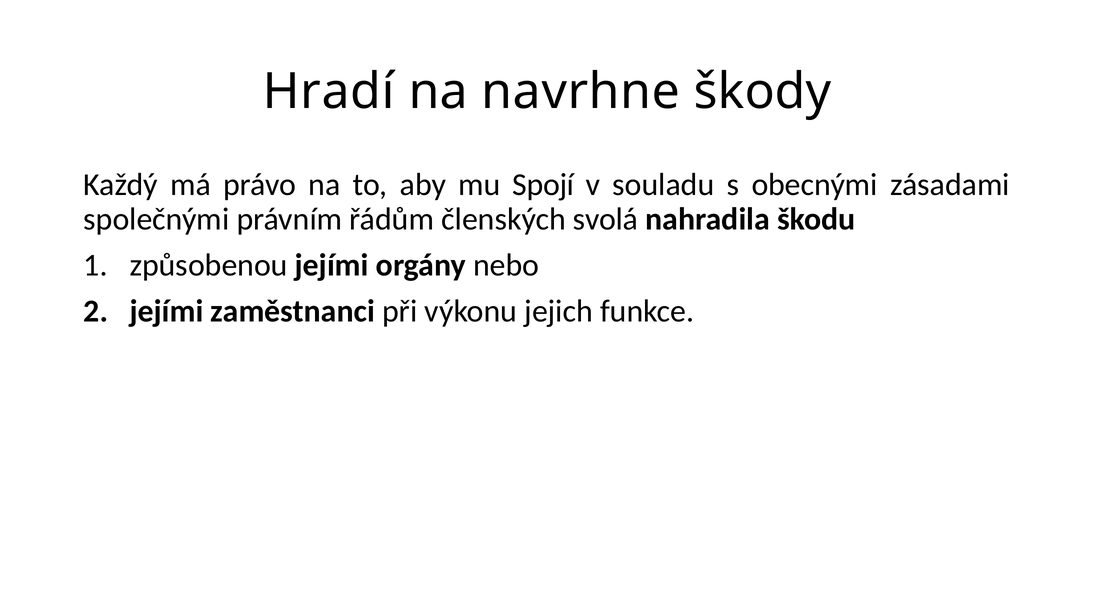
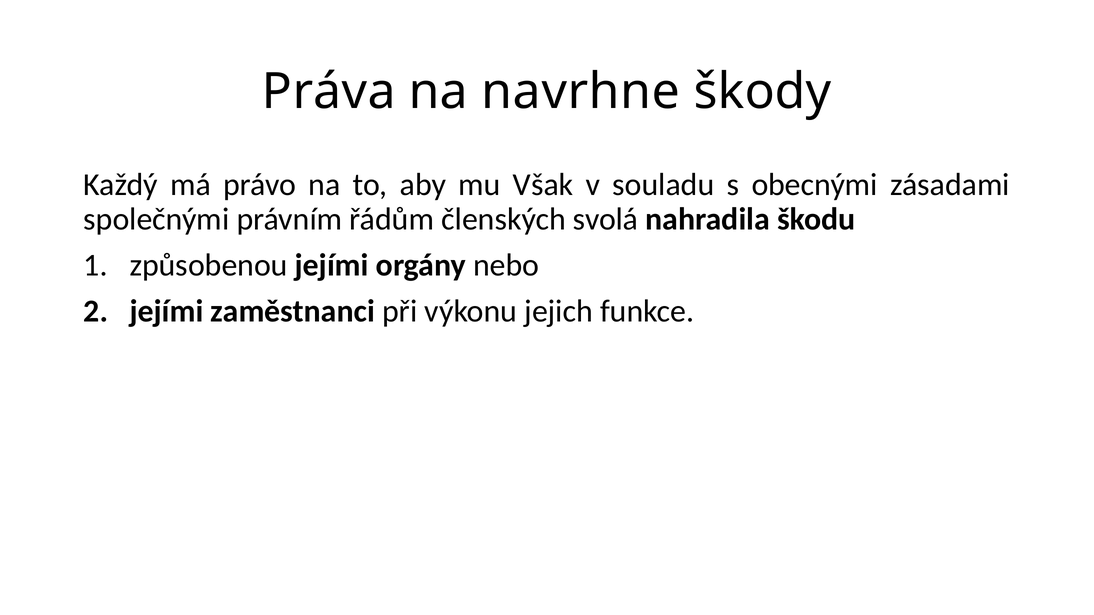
Hradí: Hradí -> Práva
Spojí: Spojí -> Však
